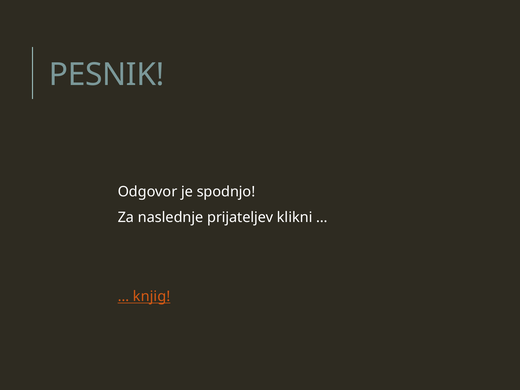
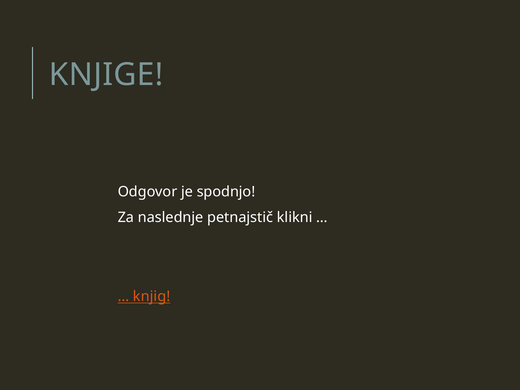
PESNIK: PESNIK -> KNJIGE
prijateljev: prijateljev -> petnajstič
